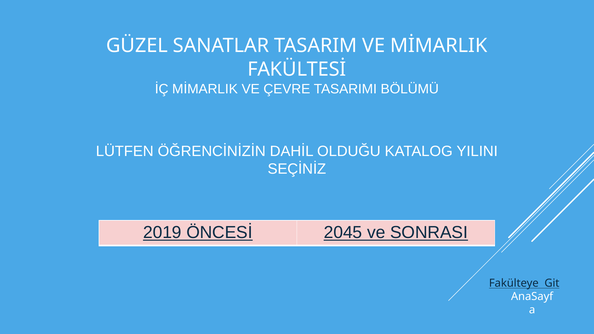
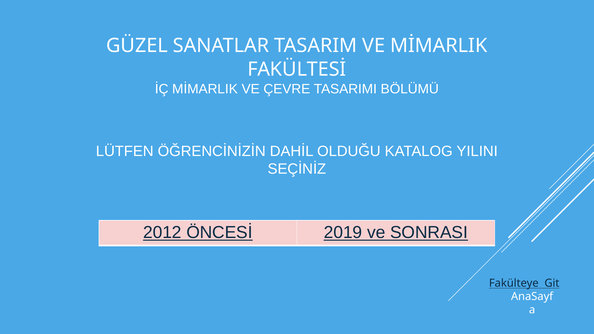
2019: 2019 -> 2012
2045: 2045 -> 2019
